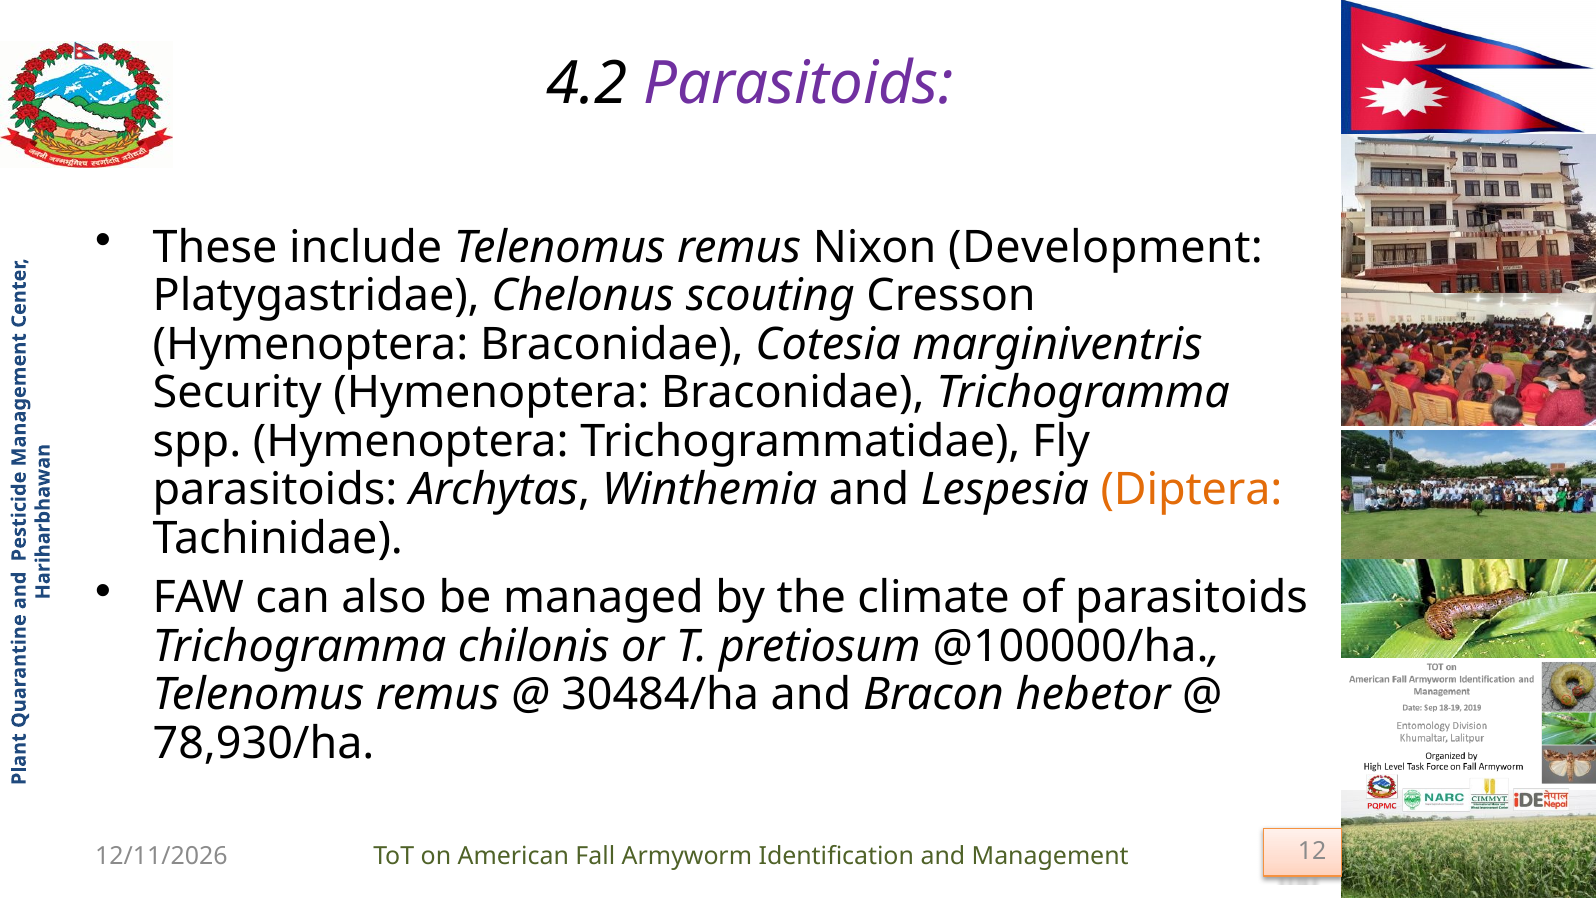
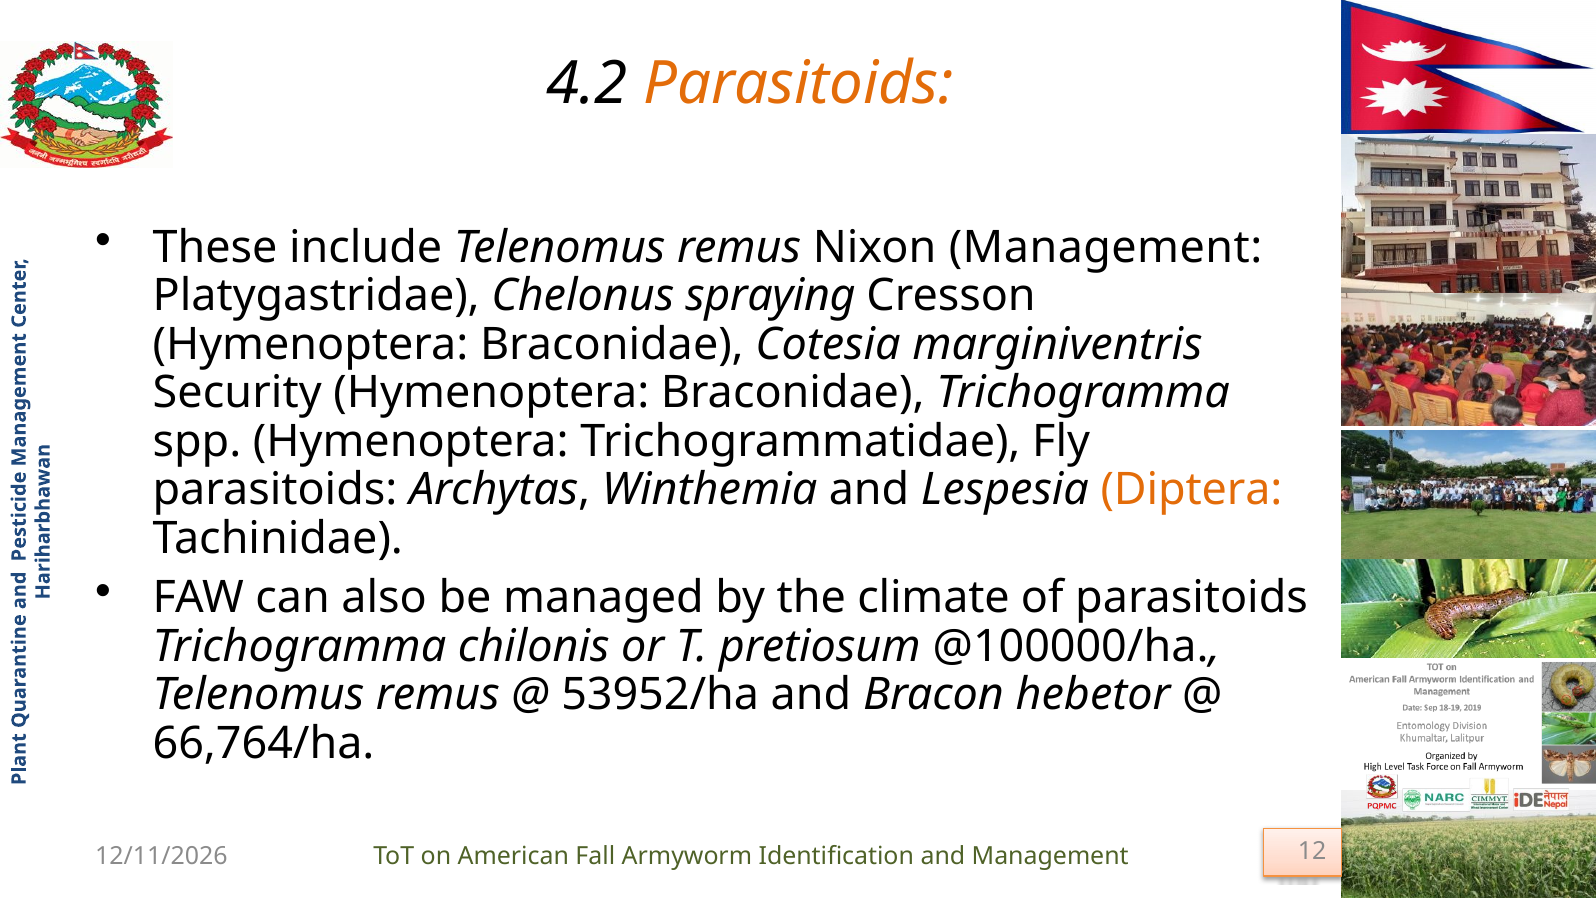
Parasitoids at (799, 84) colour: purple -> orange
Nixon Development: Development -> Management
scouting: scouting -> spraying
30484/ha: 30484/ha -> 53952/ha
78,930/ha: 78,930/ha -> 66,764/ha
